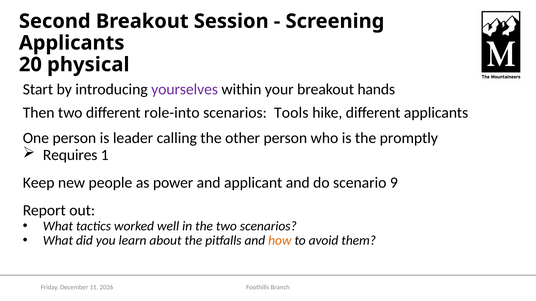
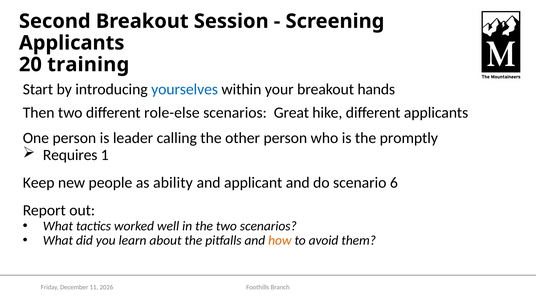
physical: physical -> training
yourselves colour: purple -> blue
role-into: role-into -> role-else
Tools: Tools -> Great
power: power -> ability
9: 9 -> 6
